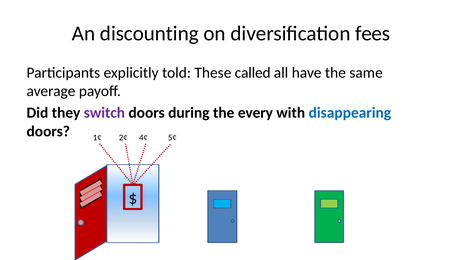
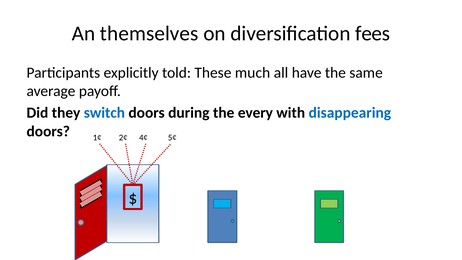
discounting: discounting -> themselves
called: called -> much
switch colour: purple -> blue
